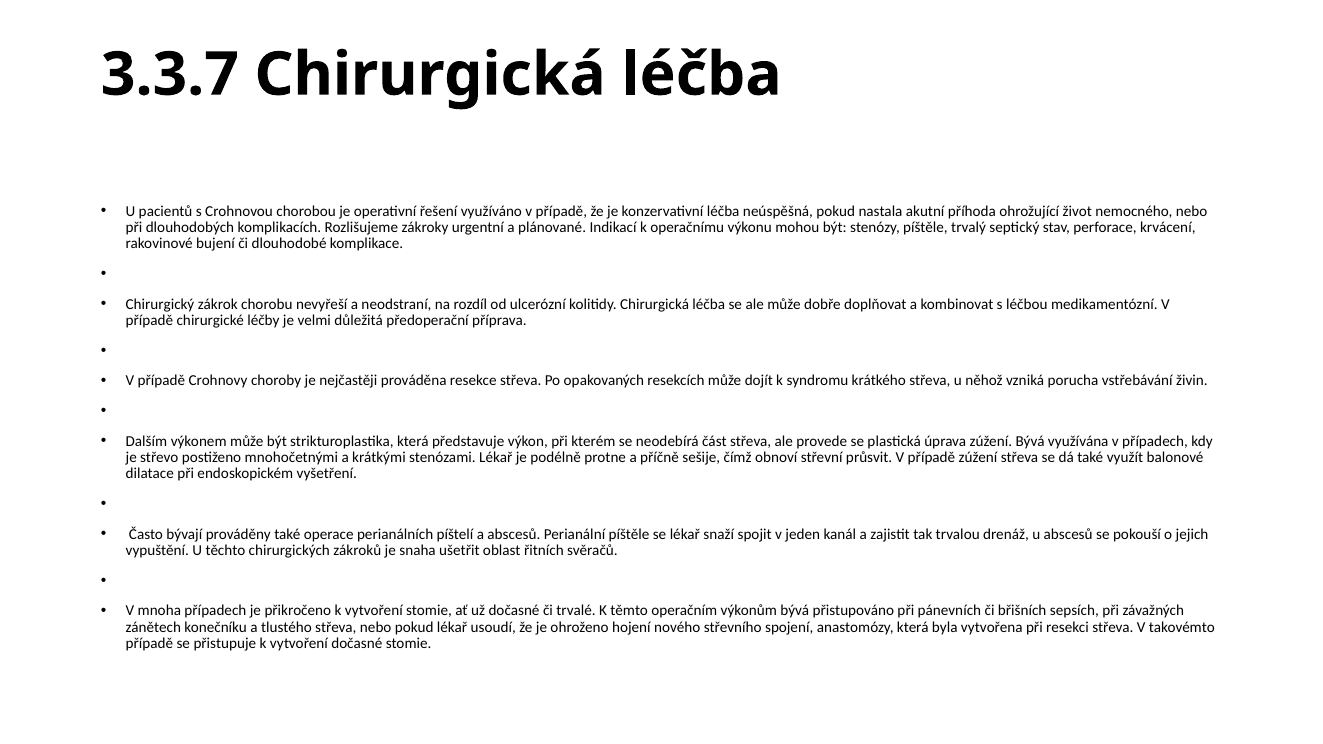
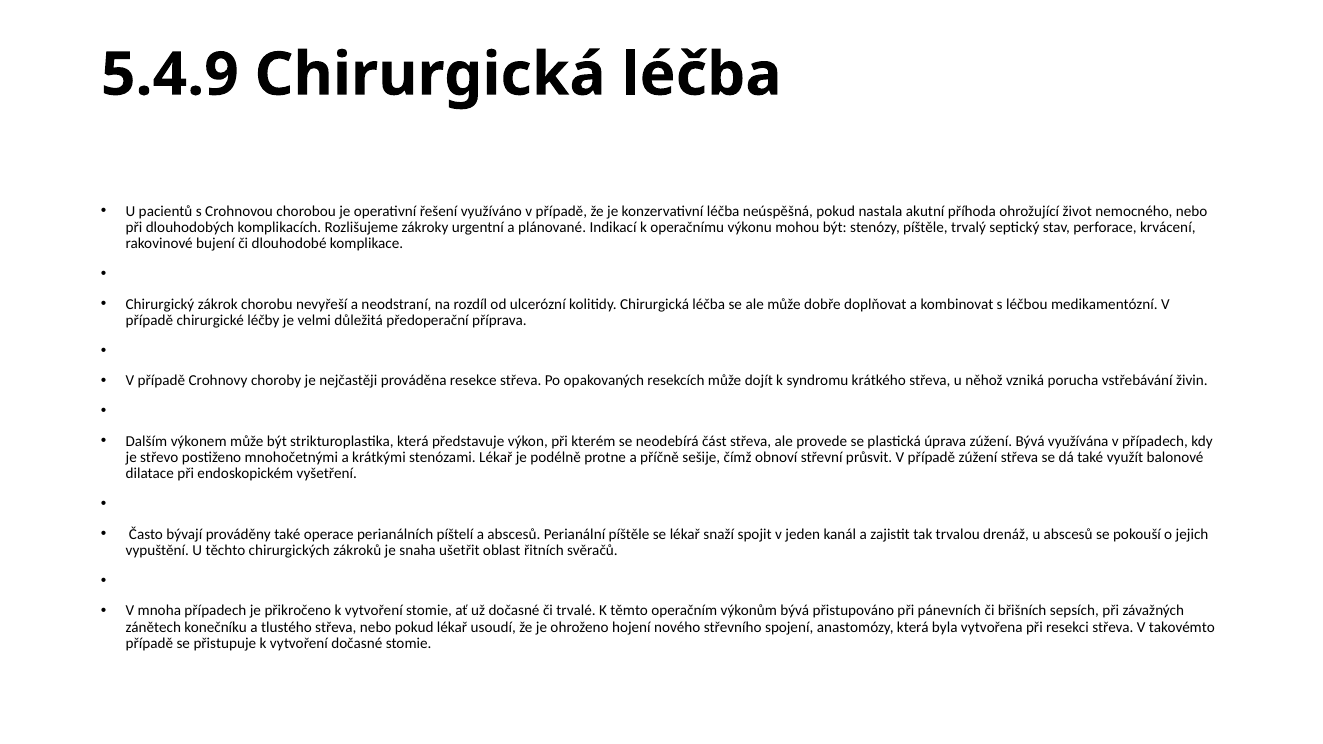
3.3.7: 3.3.7 -> 5.4.9
